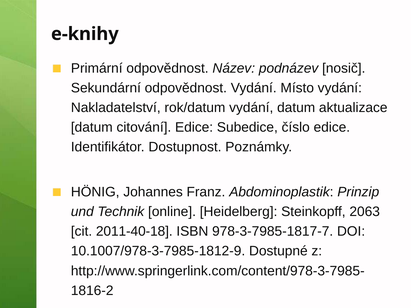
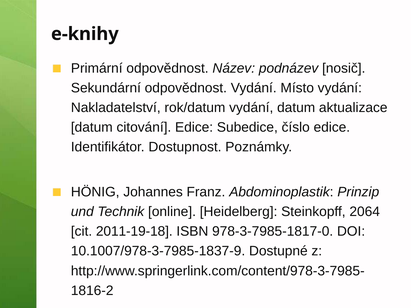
2063: 2063 -> 2064
2011-40-18: 2011-40-18 -> 2011-19-18
978-3-7985-1817-7: 978-3-7985-1817-7 -> 978-3-7985-1817-0
10.1007/978-3-7985-1812-9: 10.1007/978-3-7985-1812-9 -> 10.1007/978-3-7985-1837-9
